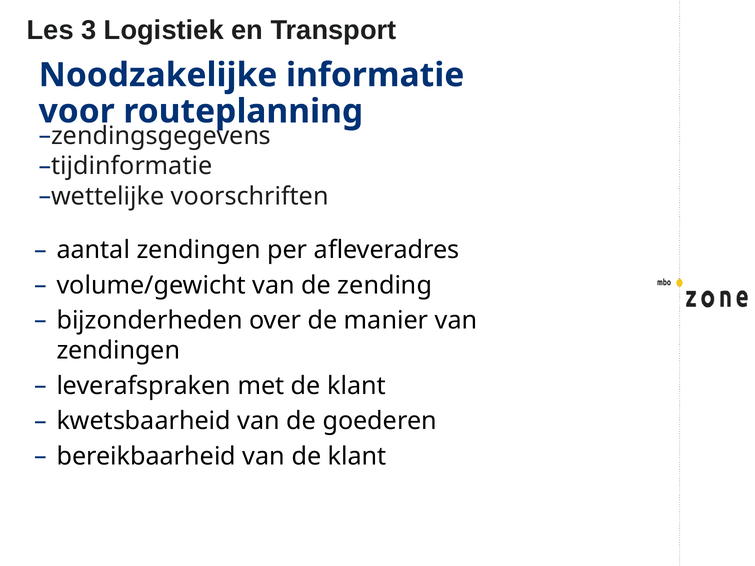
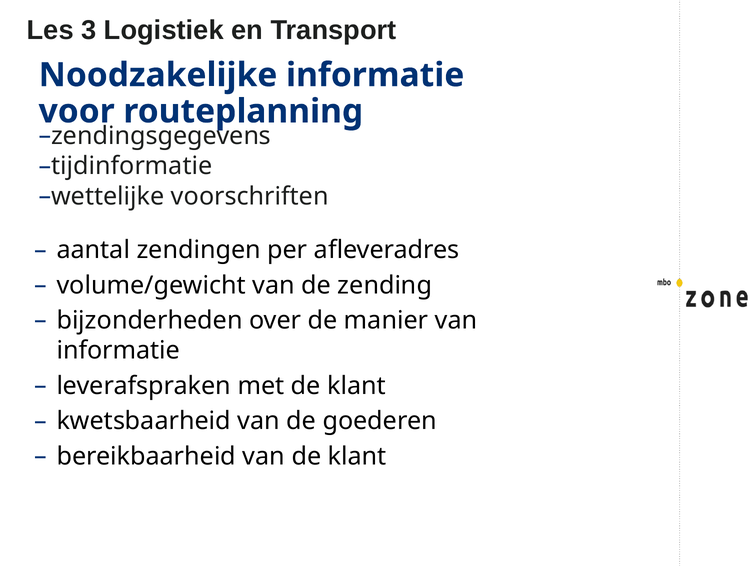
zendingen at (118, 351): zendingen -> informatie
